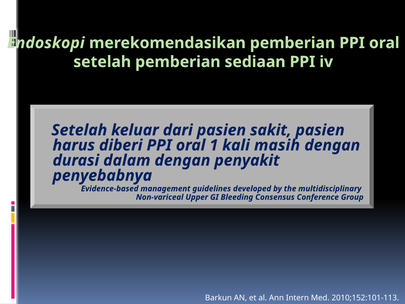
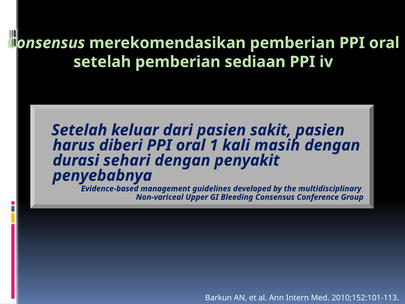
Endoskopi at (46, 43): Endoskopi -> Consensus
dalam: dalam -> sehari
